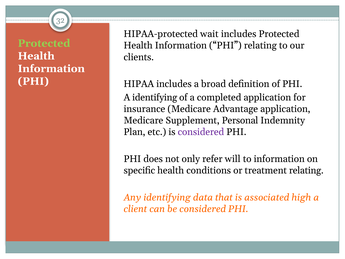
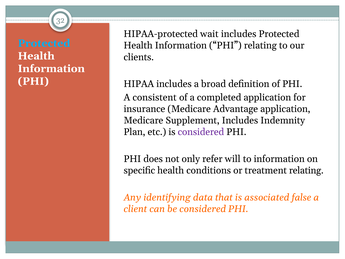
Protected at (44, 43) colour: light green -> light blue
A identifying: identifying -> consistent
Supplement Personal: Personal -> Includes
high: high -> false
